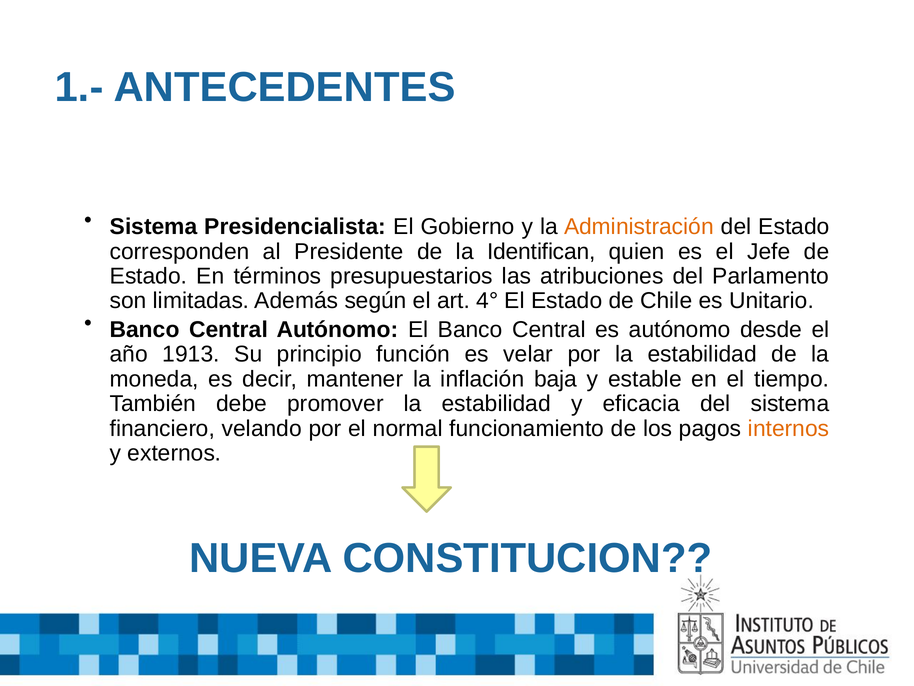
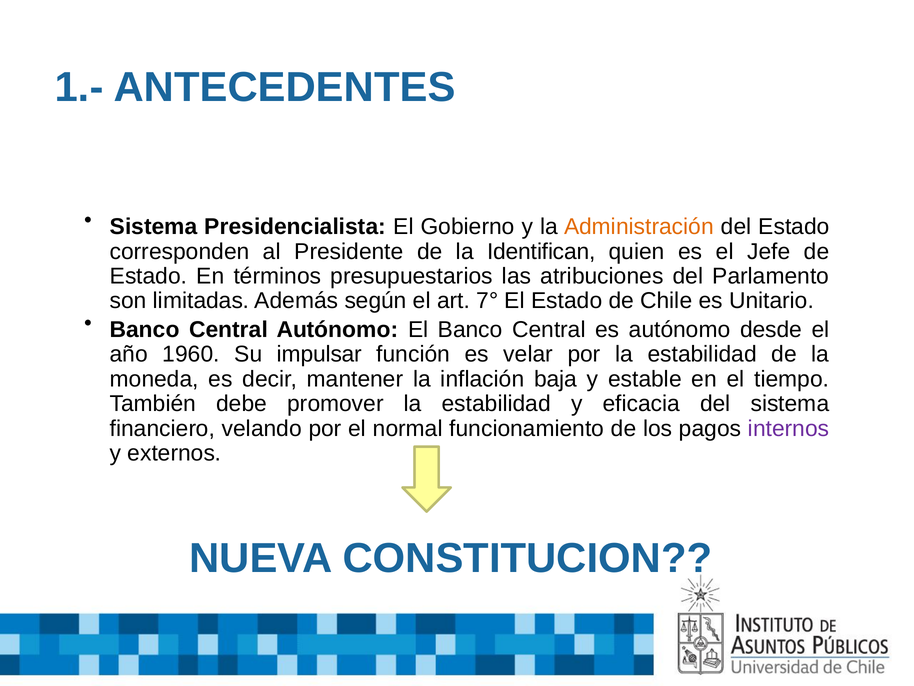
4°: 4° -> 7°
1913: 1913 -> 1960
principio: principio -> impulsar
internos colour: orange -> purple
